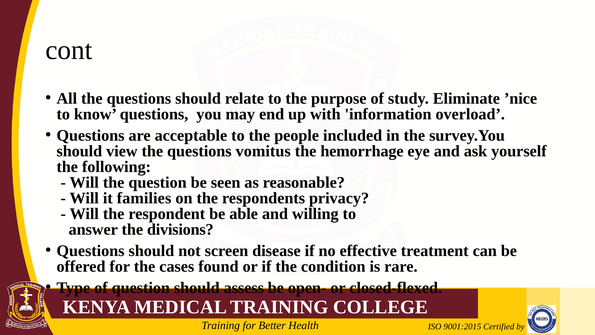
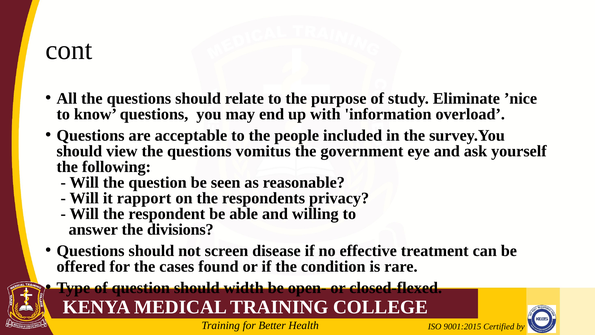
hemorrhage: hemorrhage -> government
families: families -> rapport
assess: assess -> width
